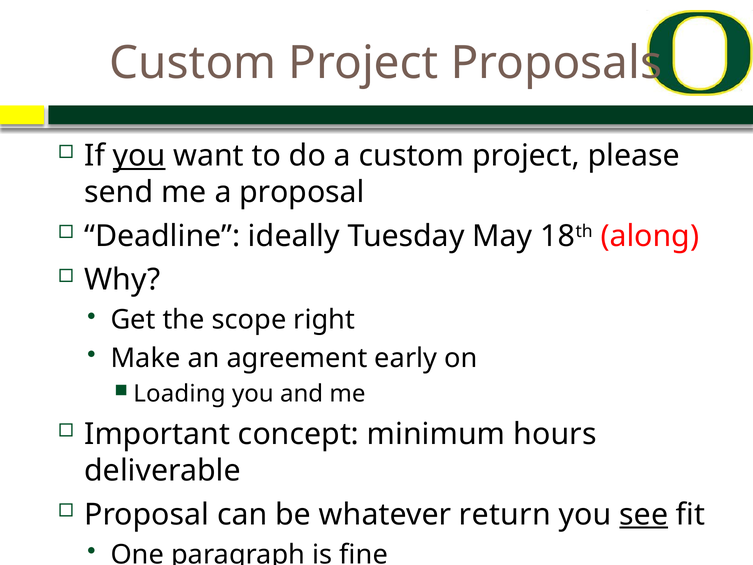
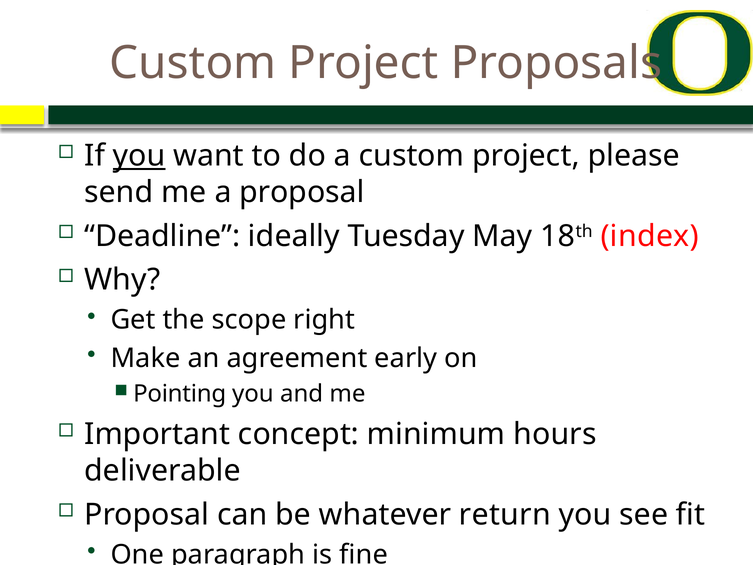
along: along -> index
Loading: Loading -> Pointing
see underline: present -> none
